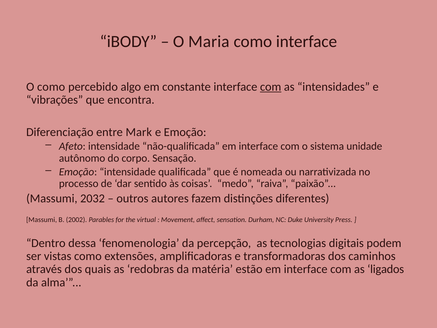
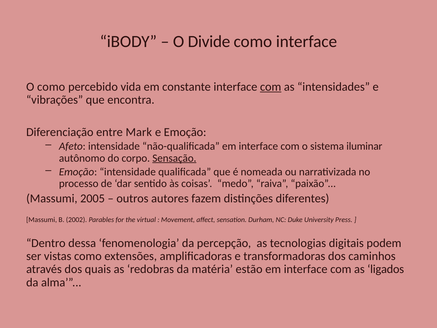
Maria: Maria -> Divide
algo: algo -> vida
unidade: unidade -> iluminar
Sensação underline: none -> present
2032: 2032 -> 2005
